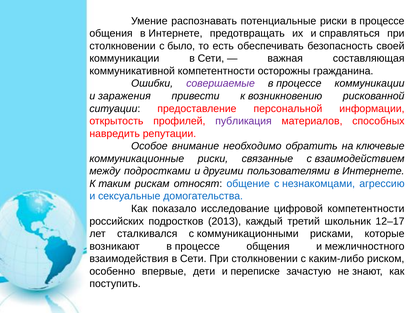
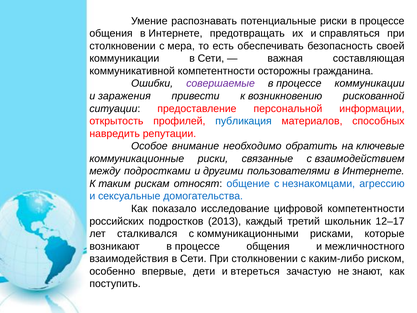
было: было -> мера
публикация colour: purple -> blue
переписке: переписке -> втереться
